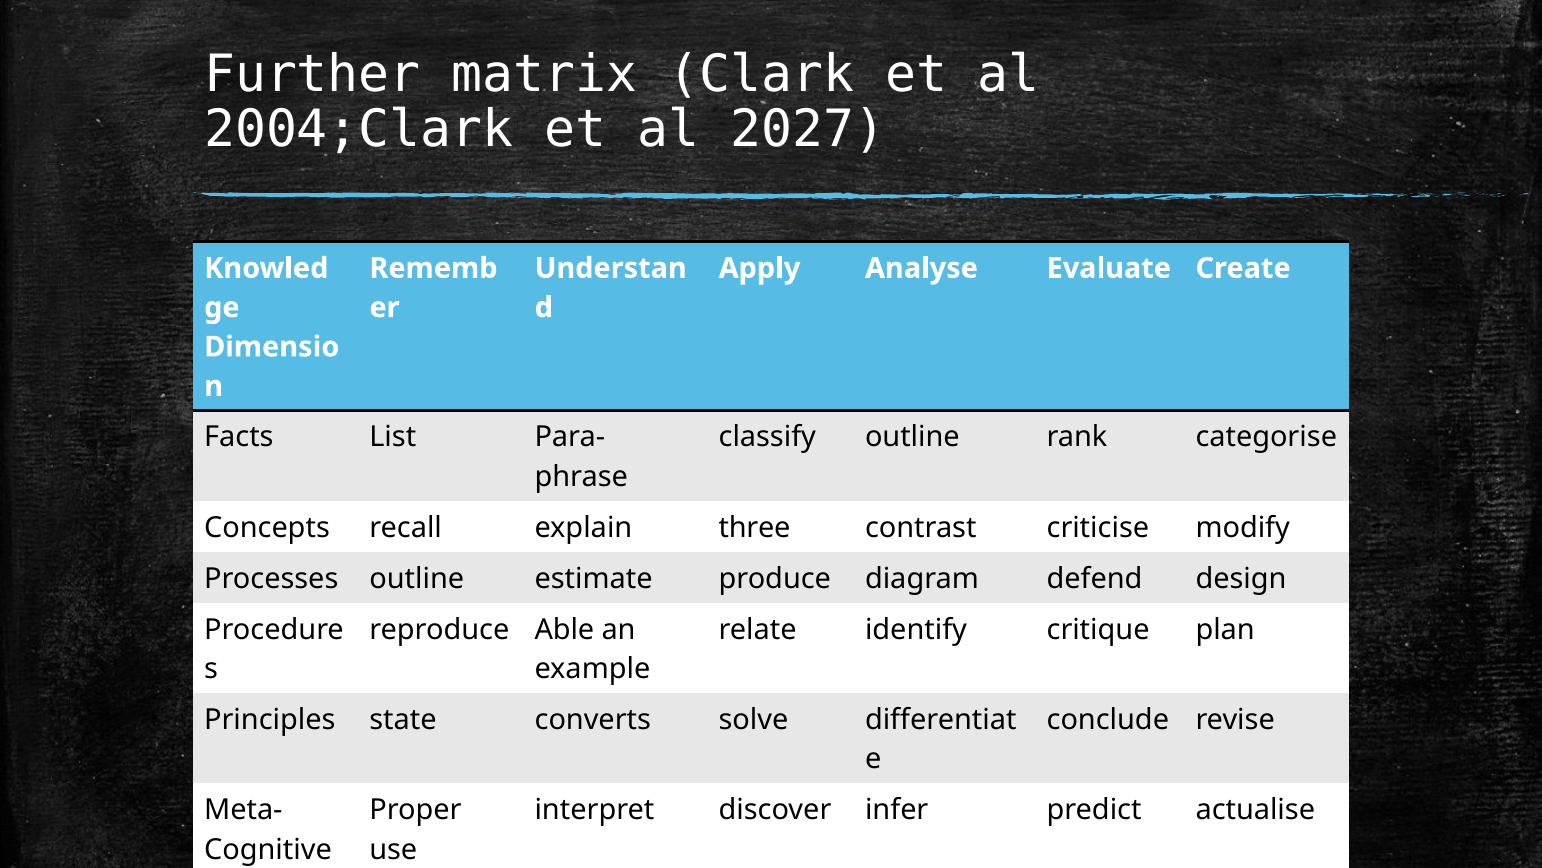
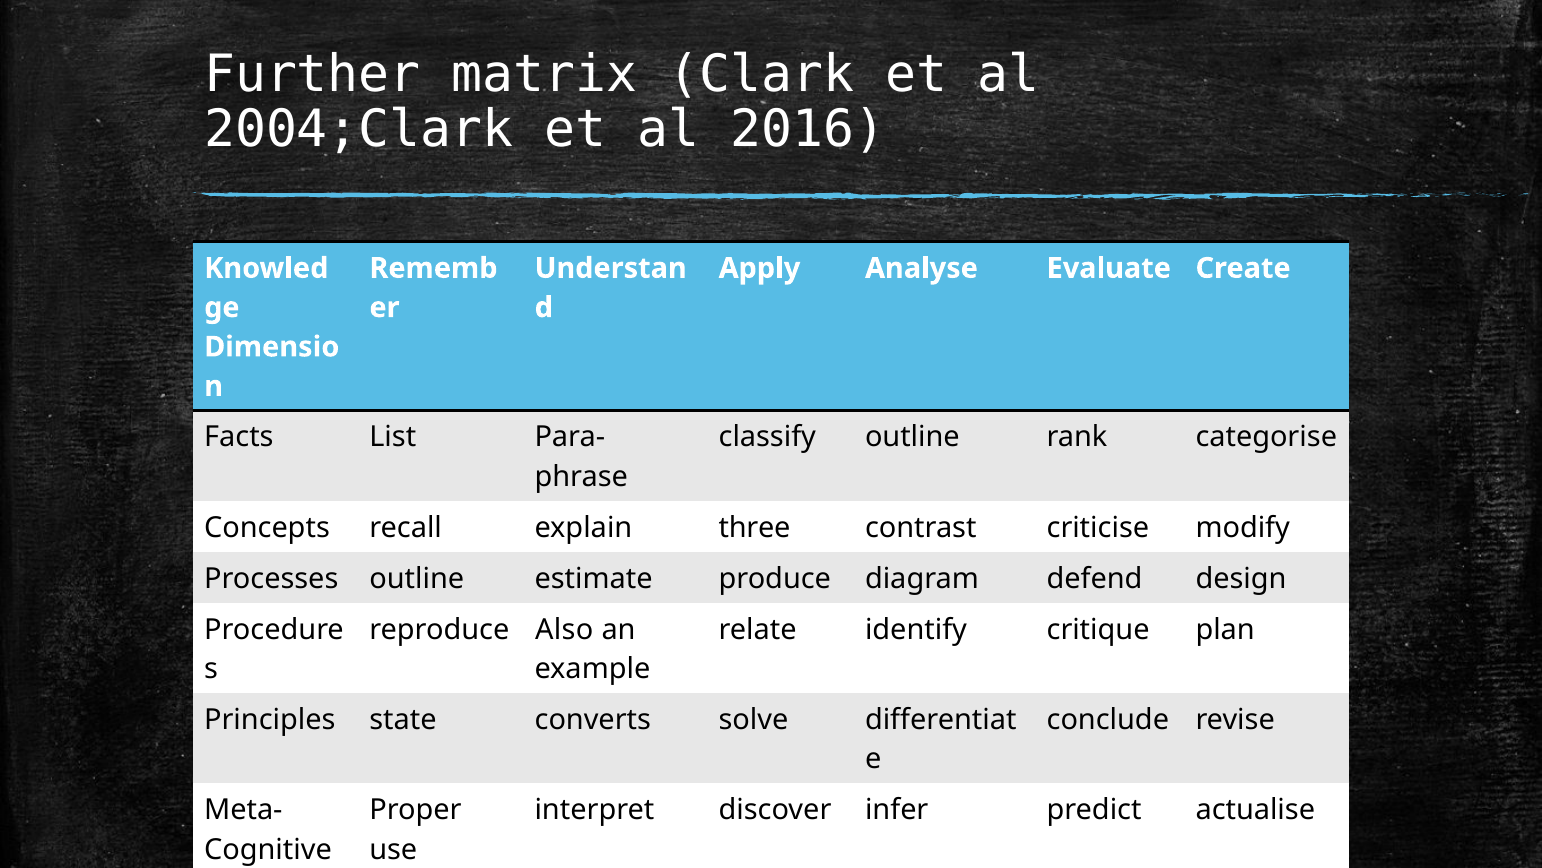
2027: 2027 -> 2016
Able: Able -> Also
